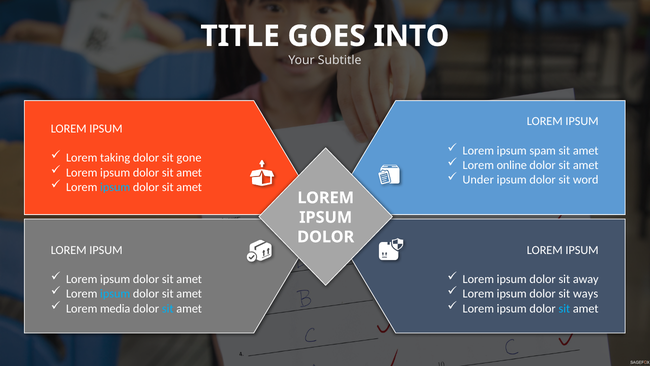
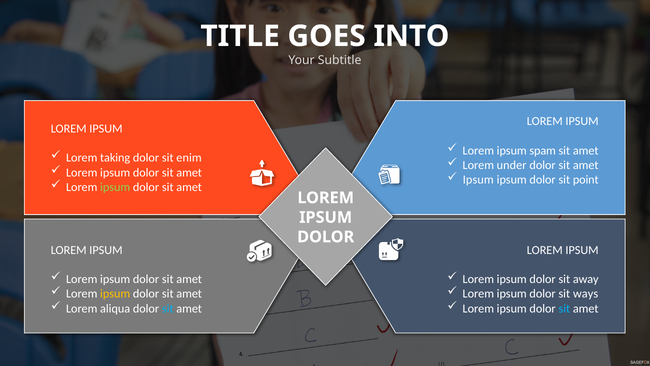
gone: gone -> enim
online: online -> under
Under at (478, 180): Under -> Ipsum
word: word -> point
ipsum at (115, 187) colour: light blue -> light green
ipsum at (115, 294) colour: light blue -> yellow
media: media -> aliqua
